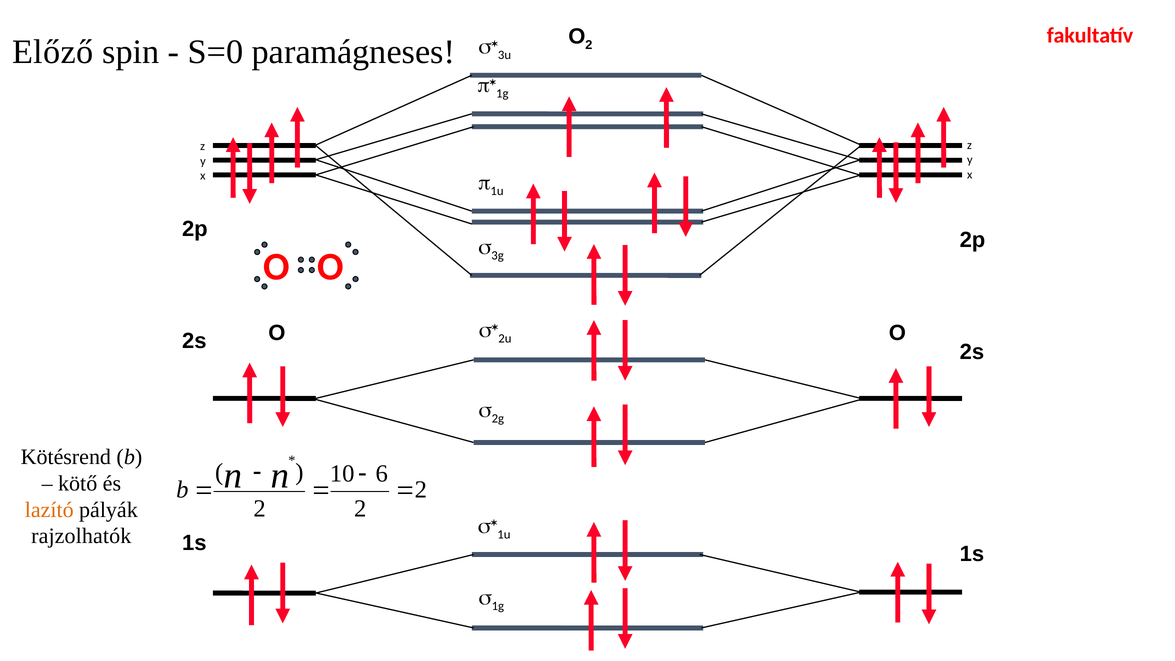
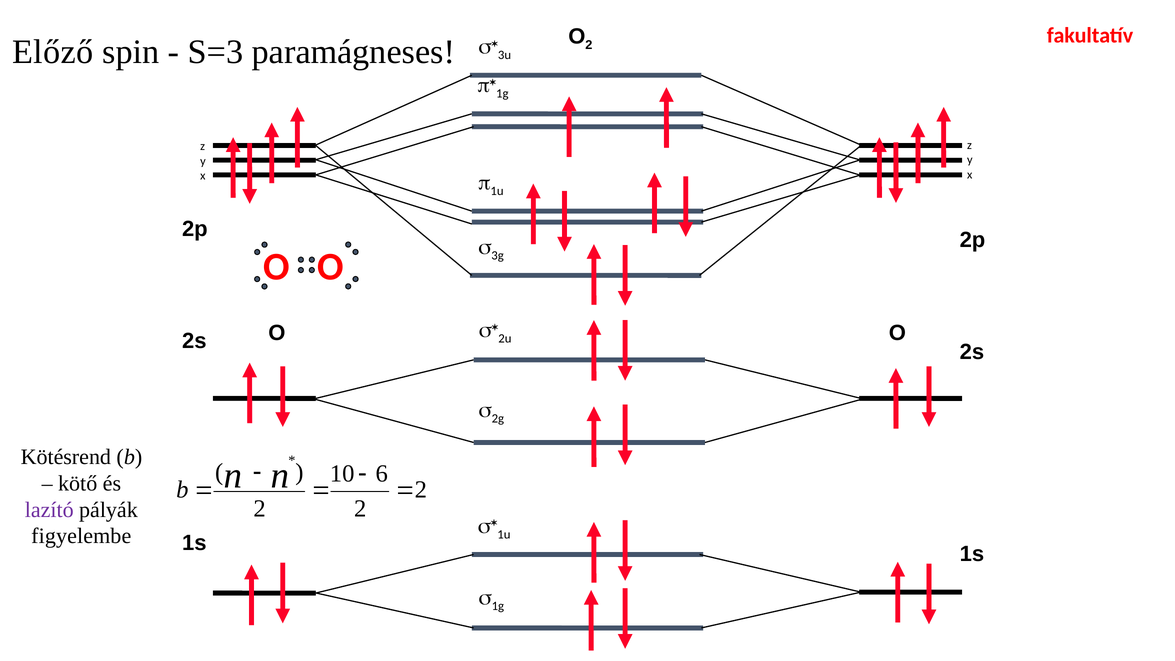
S=0: S=0 -> S=3
lazító colour: orange -> purple
rajzolhatók: rajzolhatók -> figyelembe
